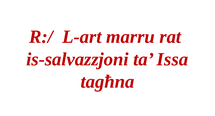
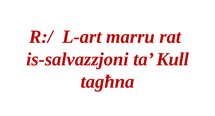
Issa: Issa -> Kull
